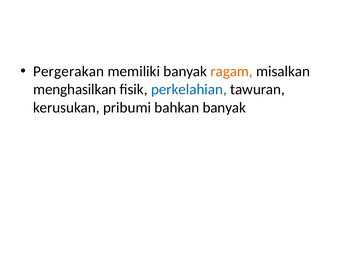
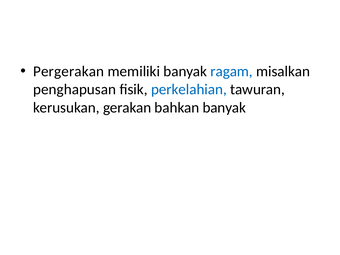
ragam colour: orange -> blue
menghasilkan: menghasilkan -> penghapusan
pribumi: pribumi -> gerakan
